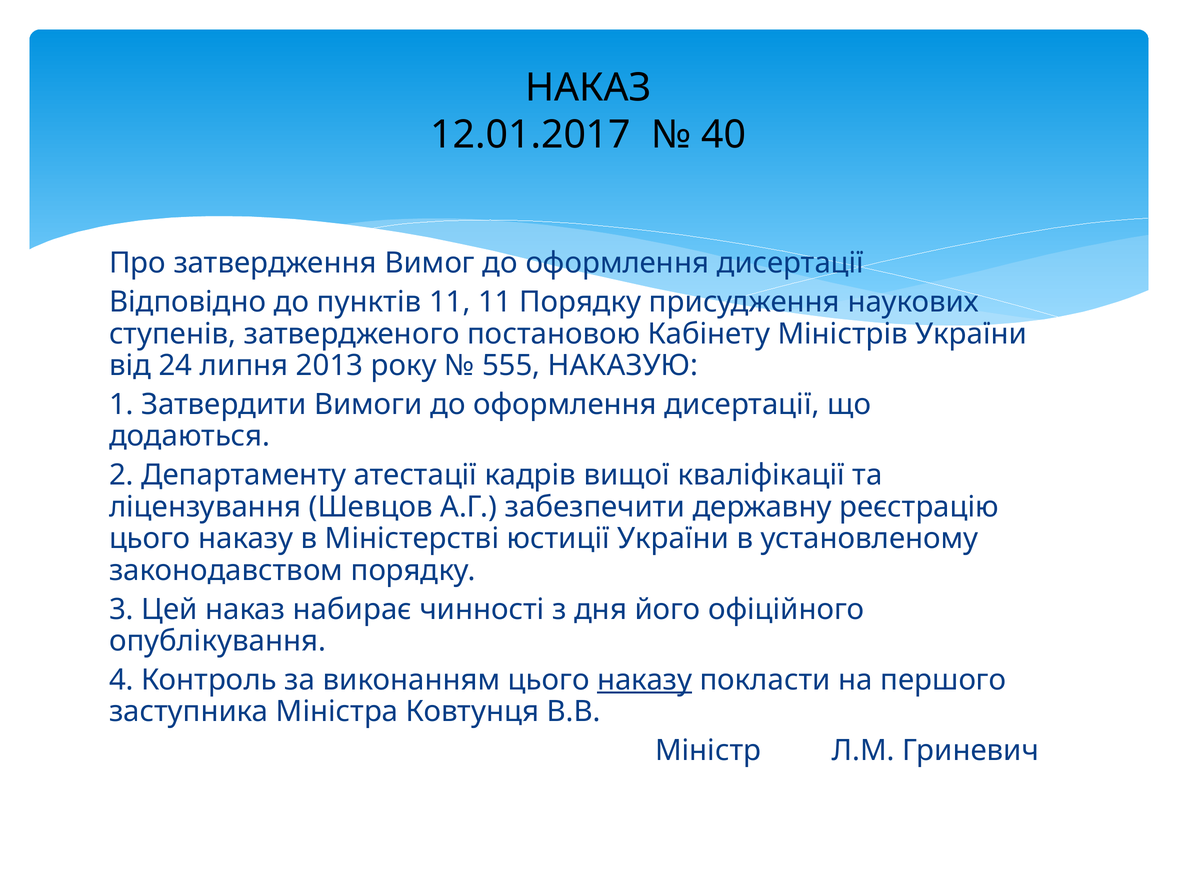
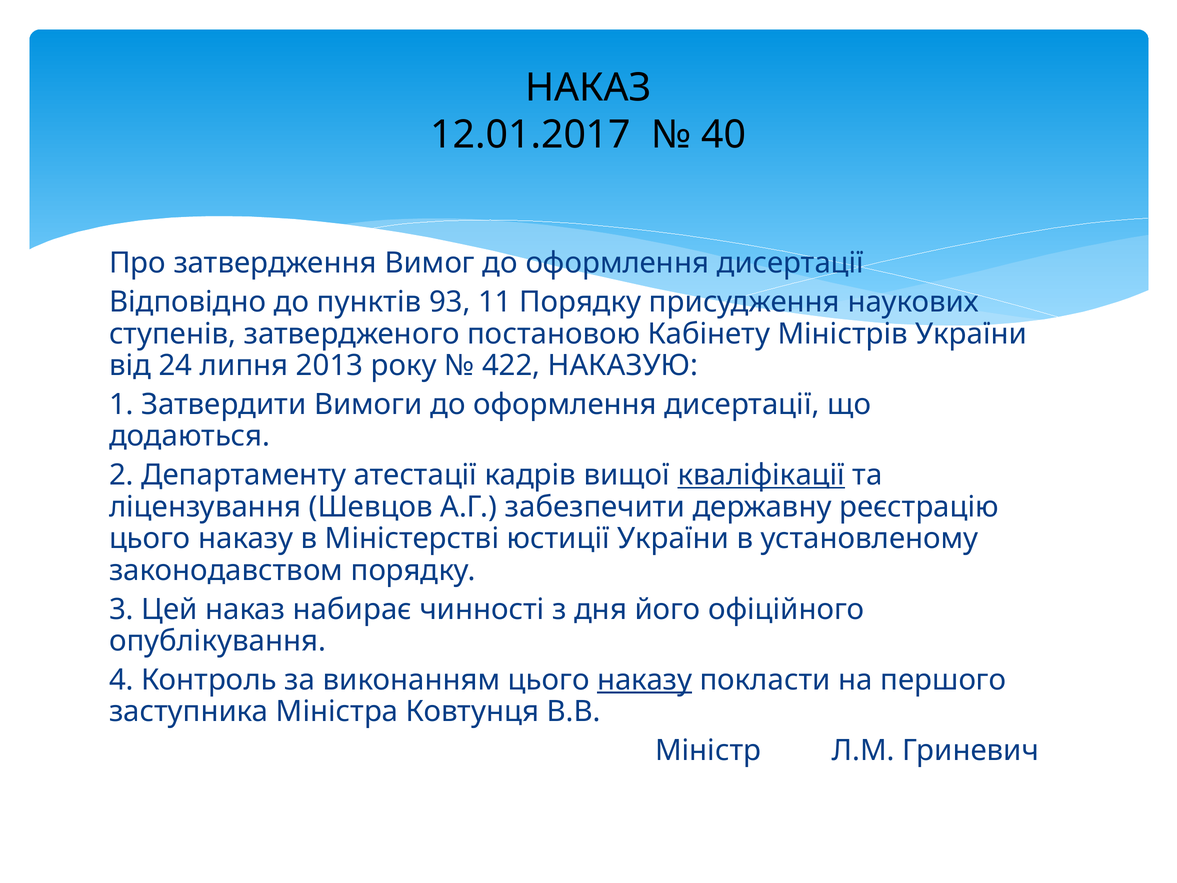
пунктів 11: 11 -> 93
555: 555 -> 422
кваліфікації underline: none -> present
